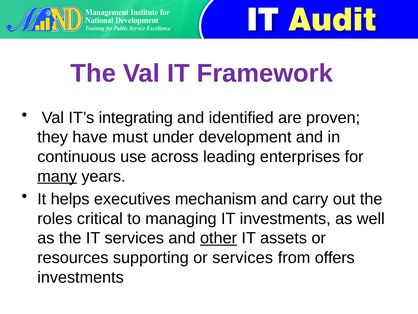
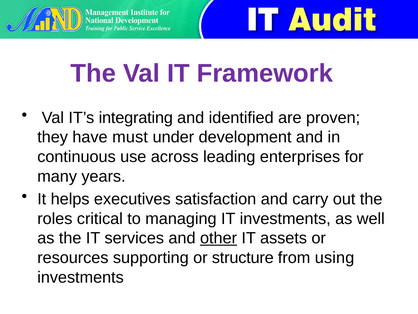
many underline: present -> none
mechanism: mechanism -> satisfaction
or services: services -> structure
offers: offers -> using
